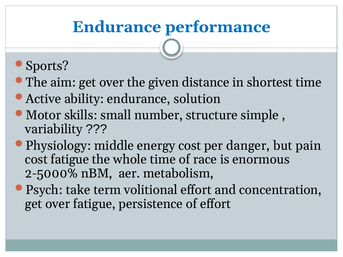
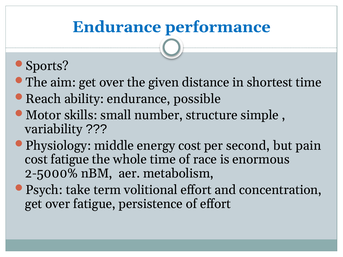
Active: Active -> Reach
solution: solution -> possible
danger: danger -> second
